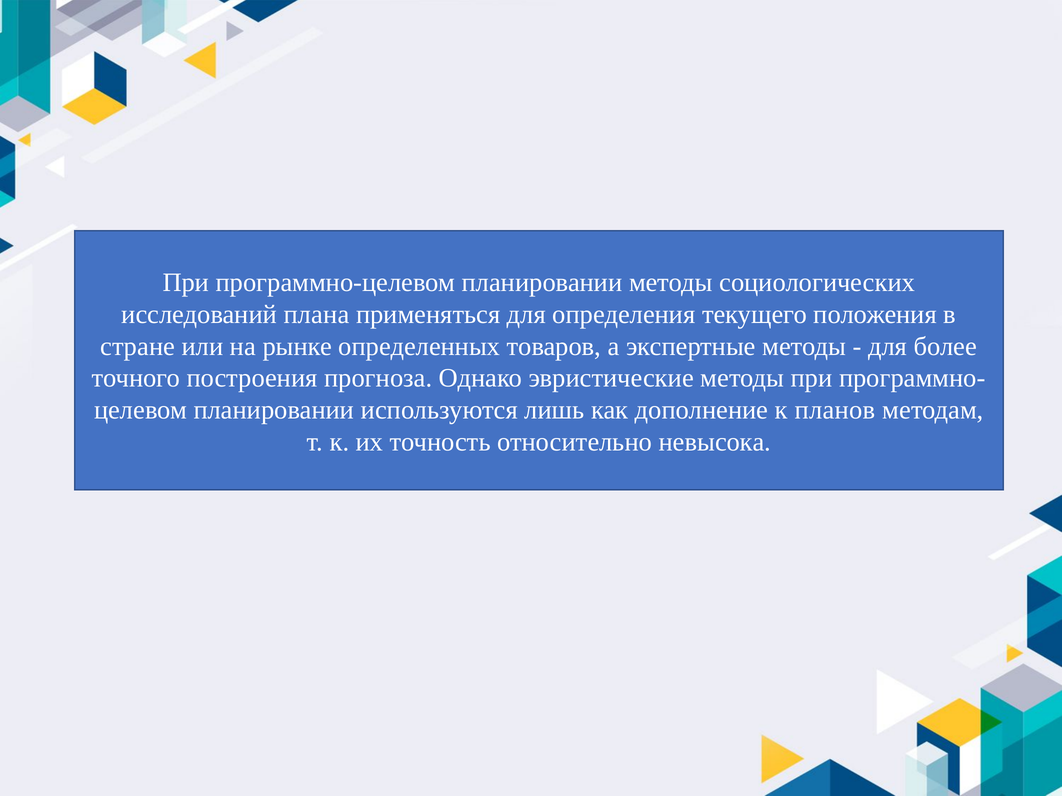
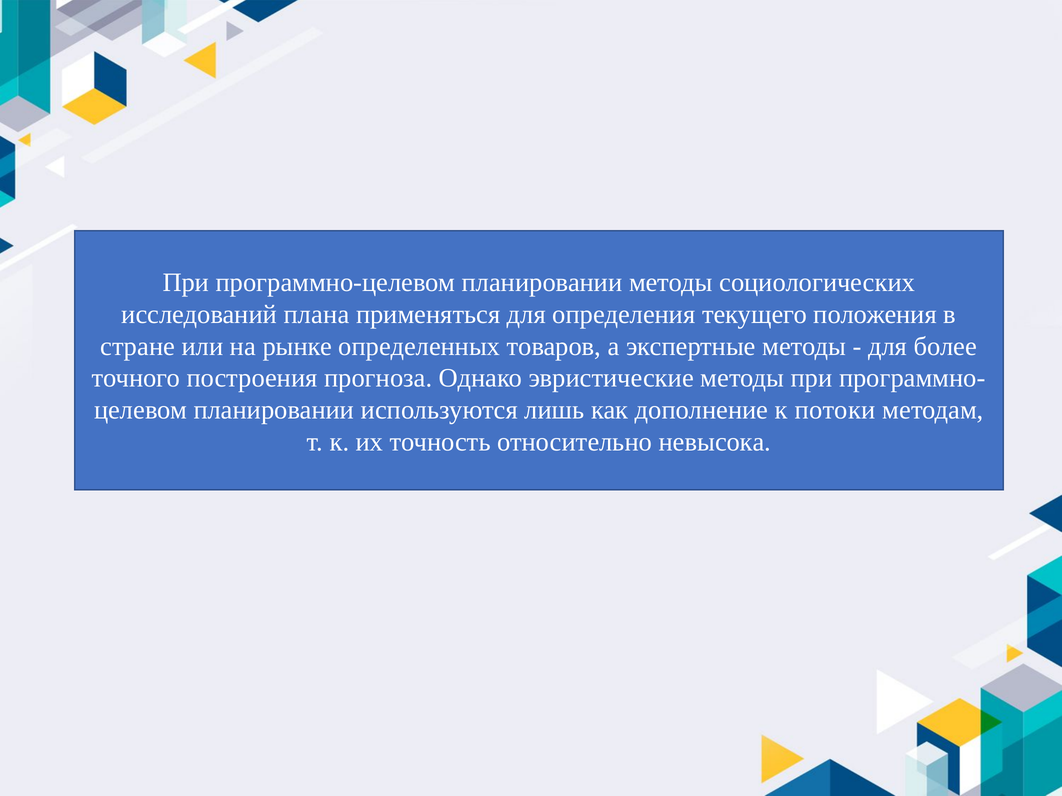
планов: планов -> потоки
